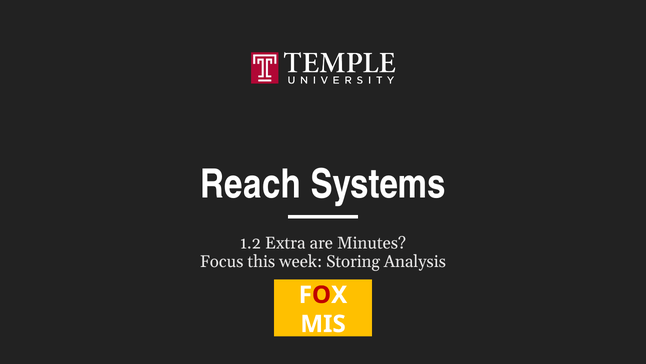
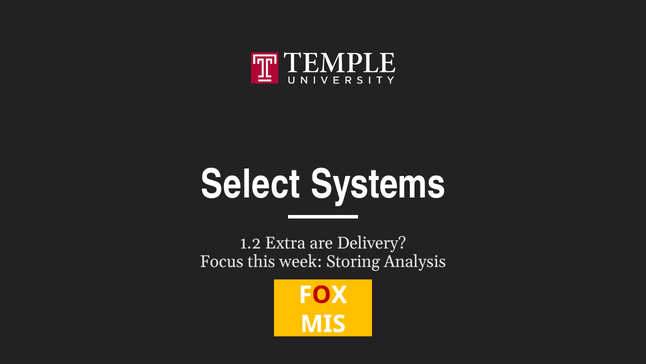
Reach: Reach -> Select
Minutes: Minutes -> Delivery
